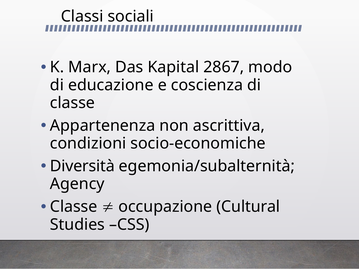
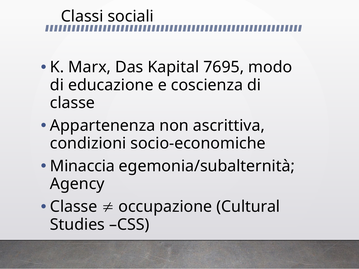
2867: 2867 -> 7695
Diversità: Diversità -> Minaccia
